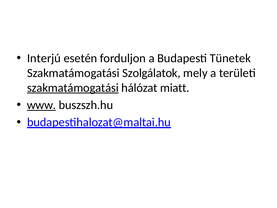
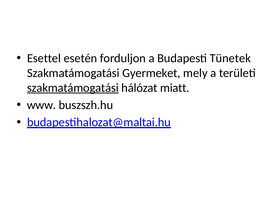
Interjú: Interjú -> Esettel
Szolgálatok: Szolgálatok -> Gyermeket
www underline: present -> none
